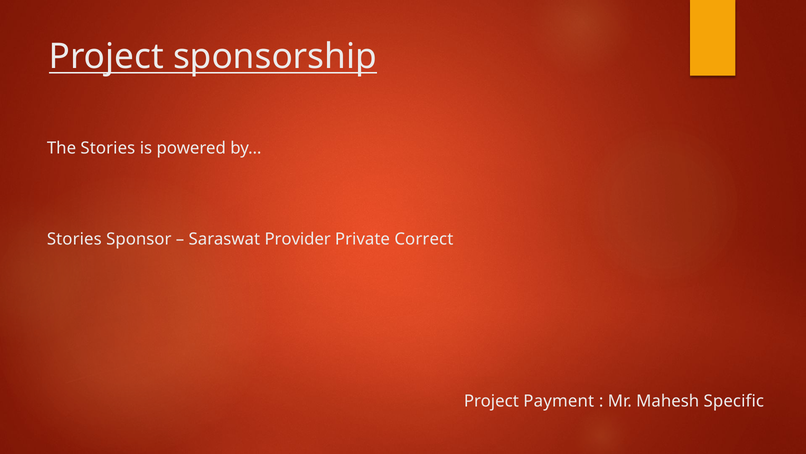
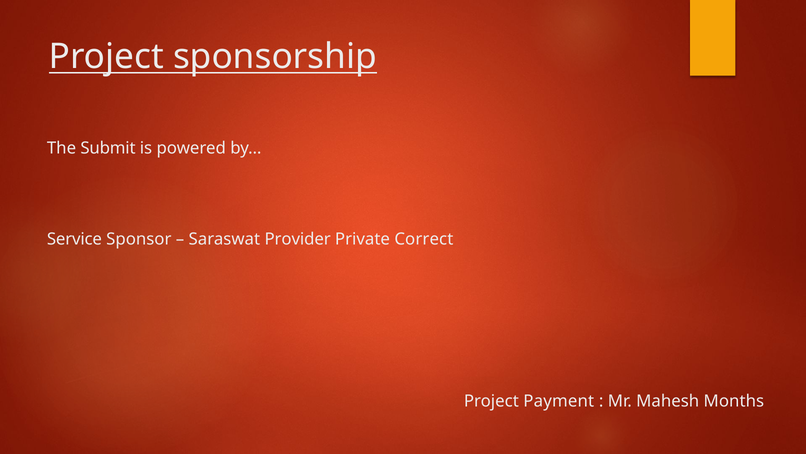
The Stories: Stories -> Submit
Stories at (74, 239): Stories -> Service
Specific: Specific -> Months
